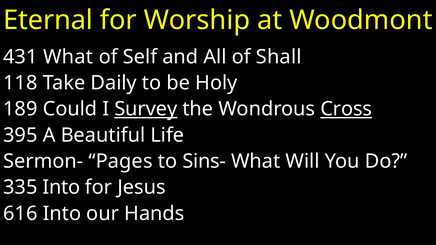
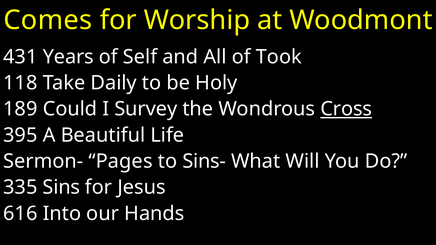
Eternal: Eternal -> Comes
431 What: What -> Years
Shall: Shall -> Took
Survey underline: present -> none
335 Into: Into -> Sins
